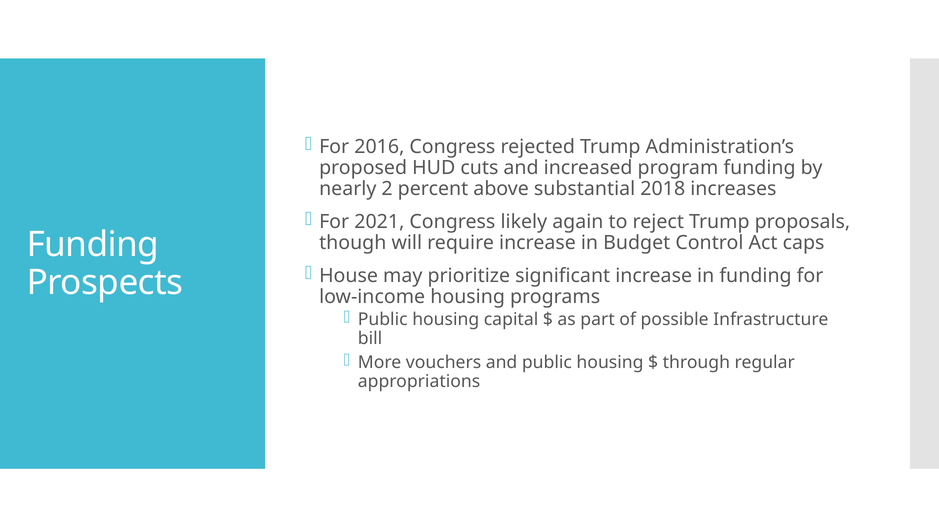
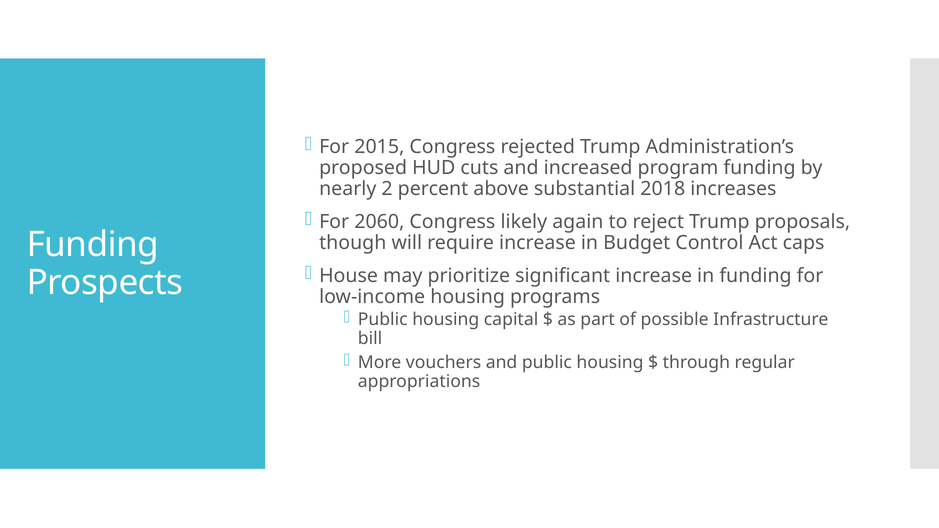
2016: 2016 -> 2015
2021: 2021 -> 2060
